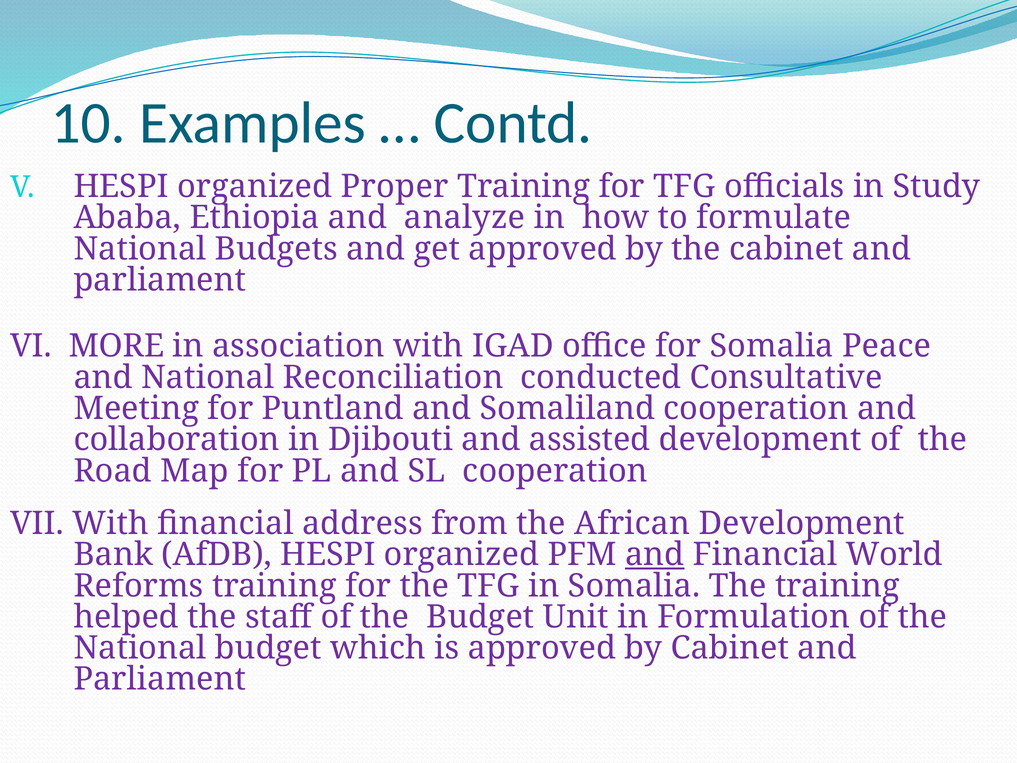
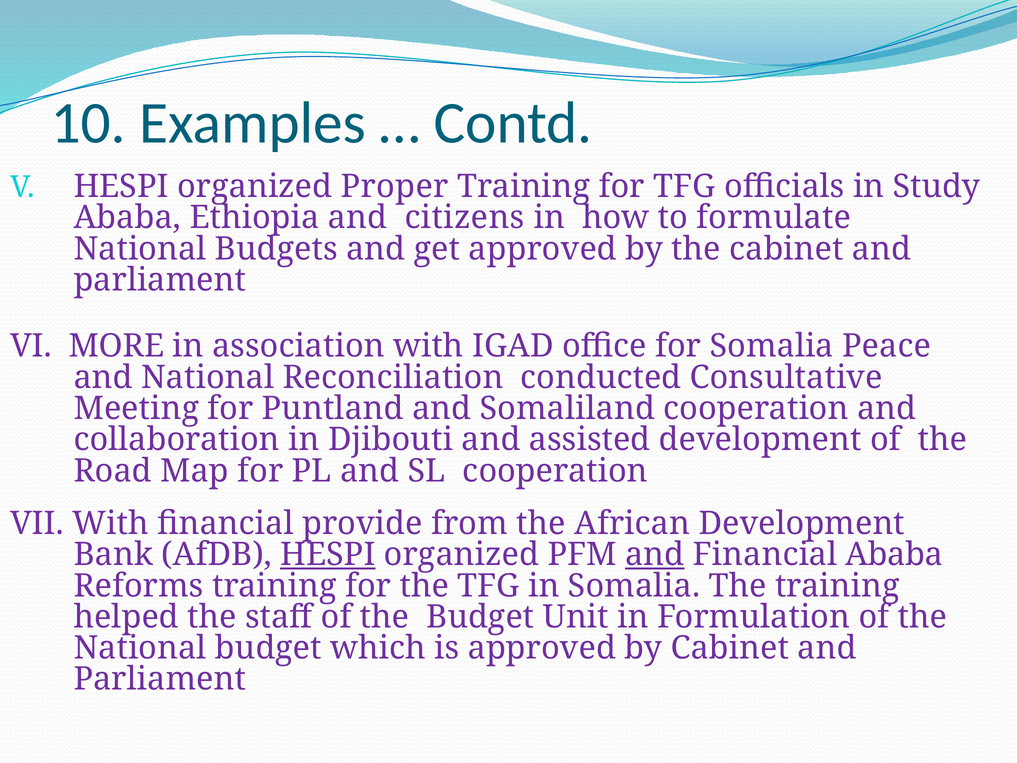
analyze: analyze -> citizens
address: address -> provide
HESPI at (328, 554) underline: none -> present
Financial World: World -> Ababa
